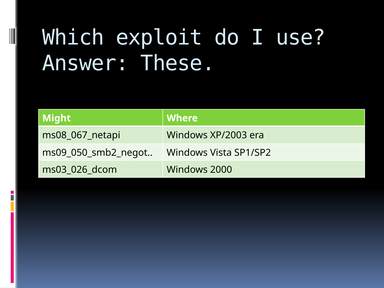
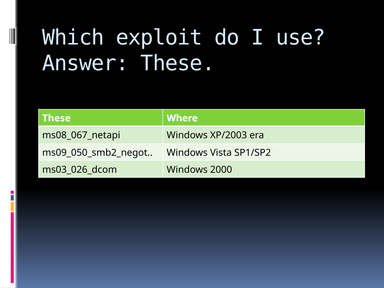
Might at (57, 118): Might -> These
